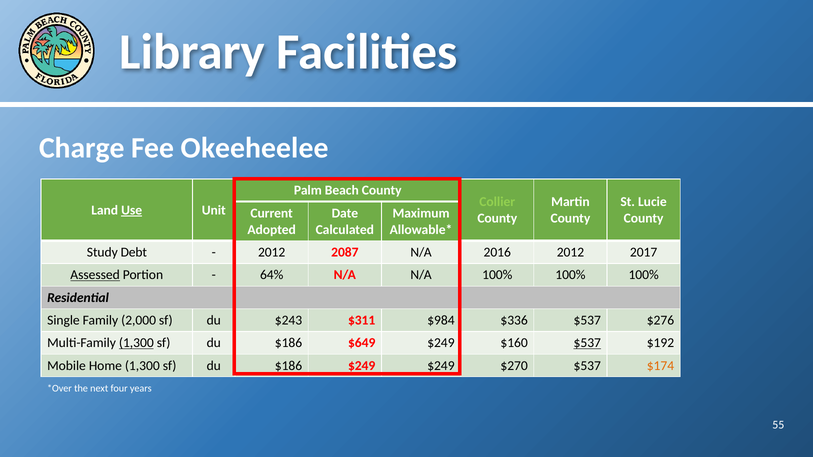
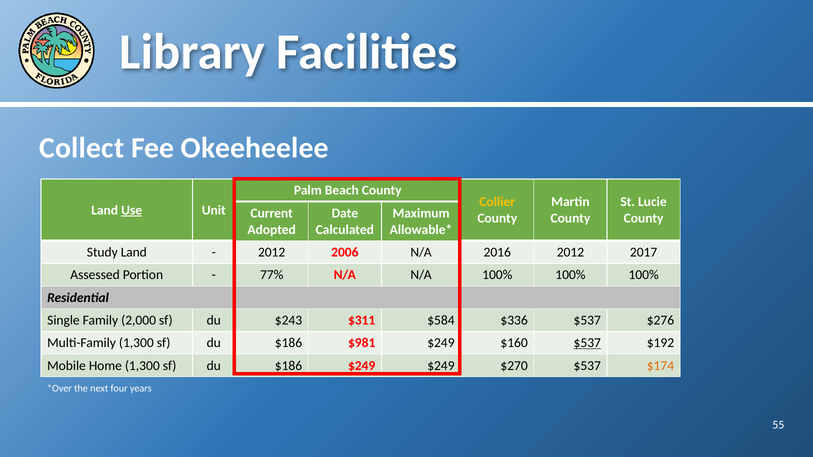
Charge: Charge -> Collect
Collier colour: light green -> yellow
Study Debt: Debt -> Land
2087: 2087 -> 2006
Assessed underline: present -> none
64%: 64% -> 77%
$984: $984 -> $584
1,300 at (136, 343) underline: present -> none
$649: $649 -> $981
